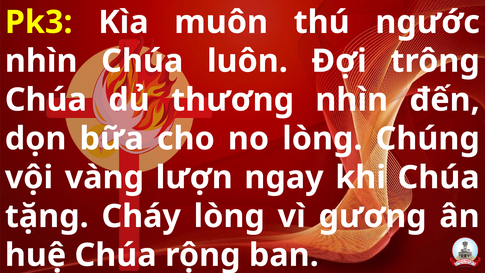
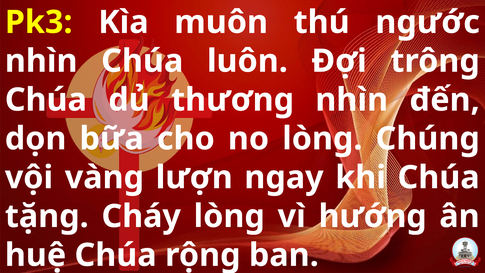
gương: gương -> hướng
